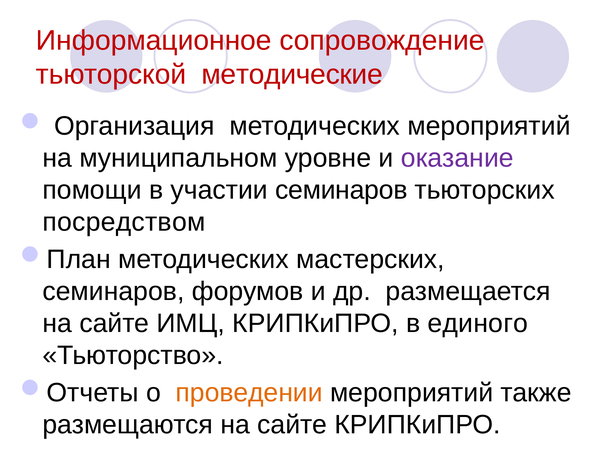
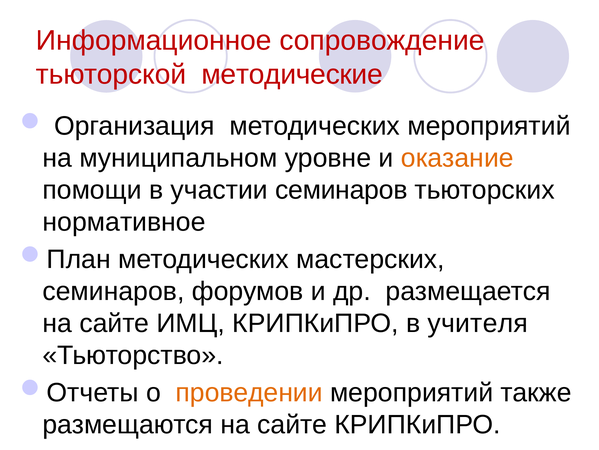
оказание colour: purple -> orange
посредством: посредством -> нормативное
единого: единого -> учителя
